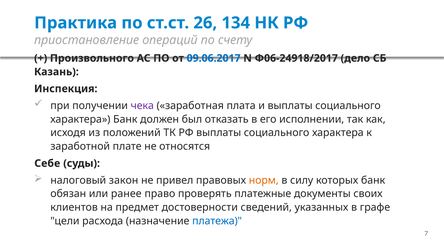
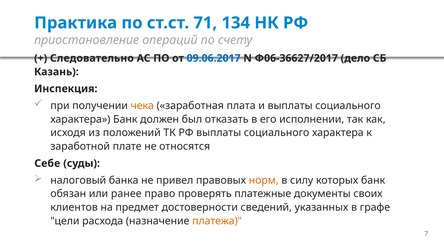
26: 26 -> 71
Произвольного: Произвольного -> Следовательно
Ф06-24918/2017: Ф06-24918/2017 -> Ф06-36627/2017
чека colour: purple -> orange
закон: закон -> банка
платежа colour: blue -> orange
